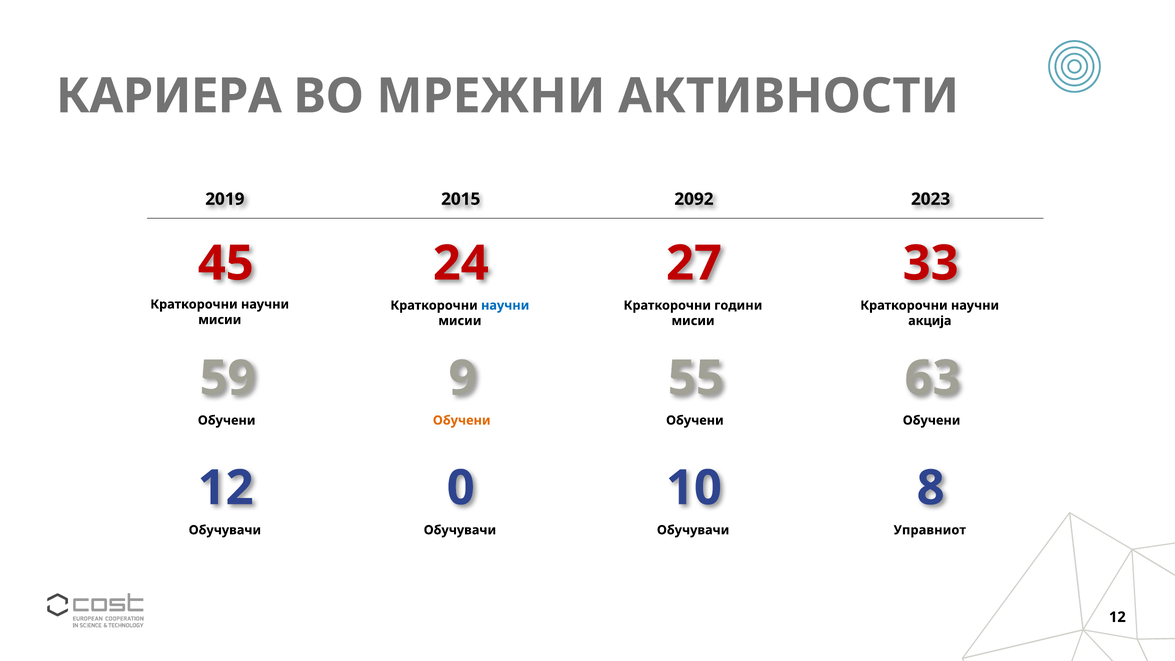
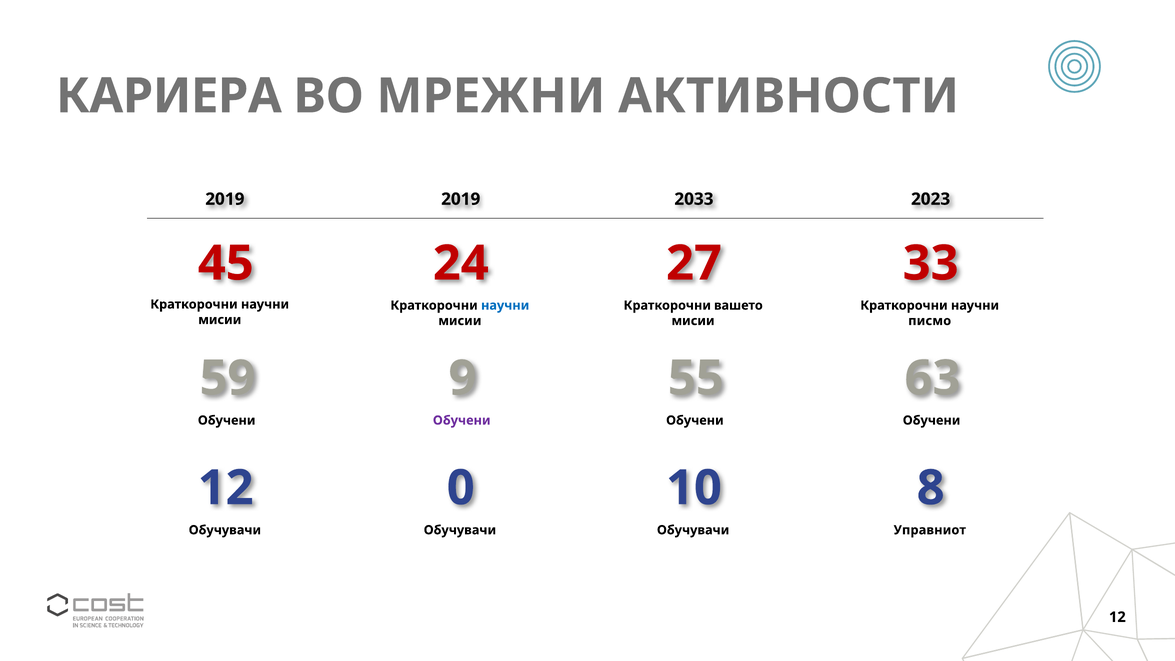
2015 at (461, 199): 2015 -> 2019
2092: 2092 -> 2033
години: години -> вашето
акција: акција -> писмо
Обучени at (462, 420) colour: orange -> purple
